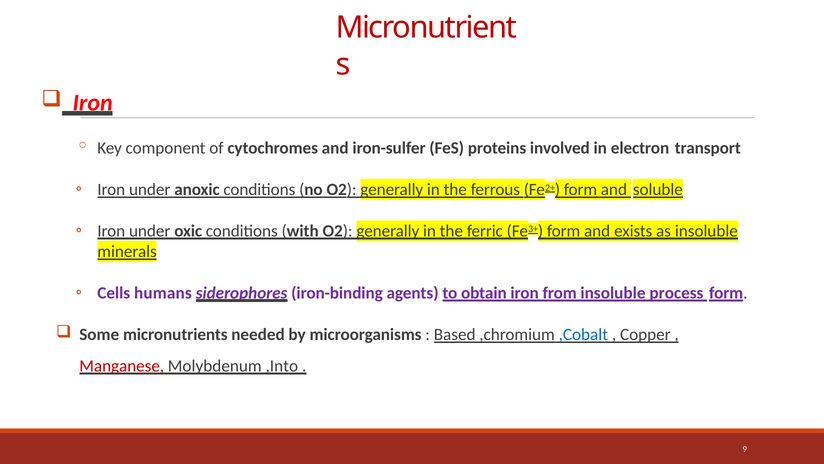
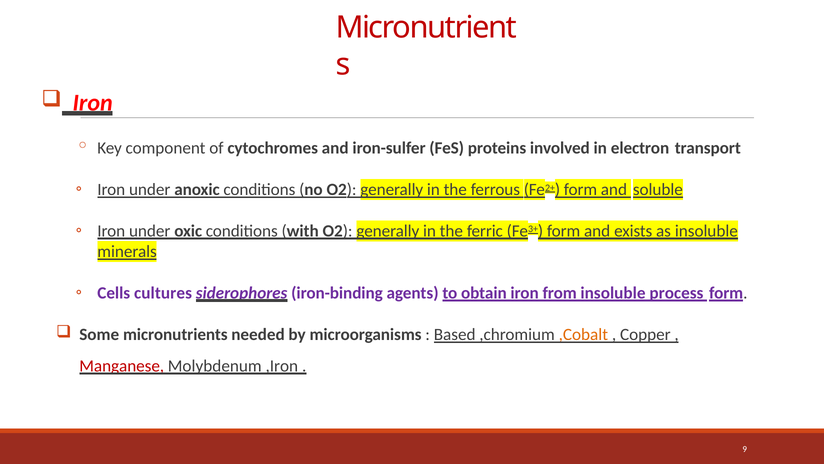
humans: humans -> cultures
,Cobalt colour: blue -> orange
,Into: ,Into -> ,Iron
